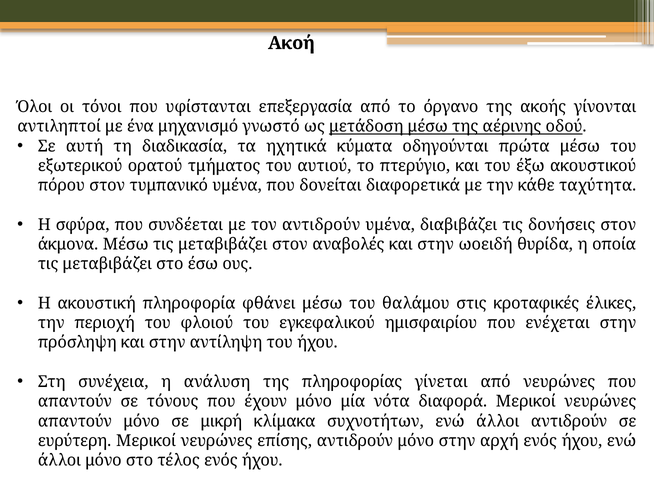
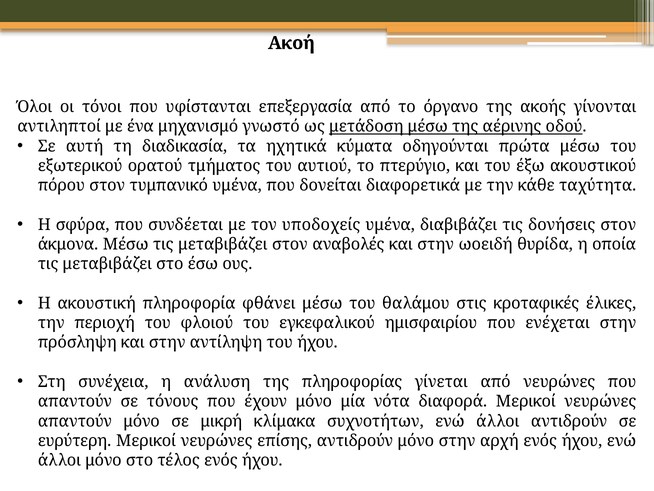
τον αντιδρούν: αντιδρούν -> υποδοχείς
